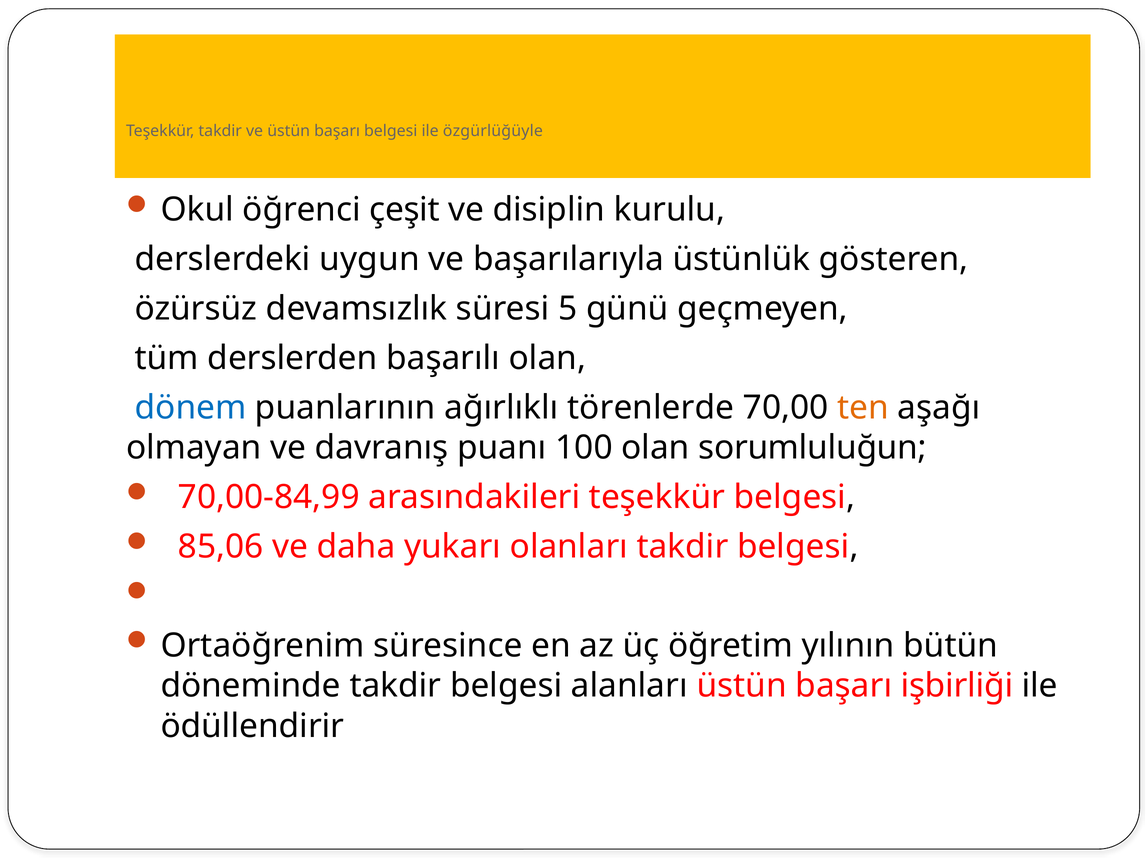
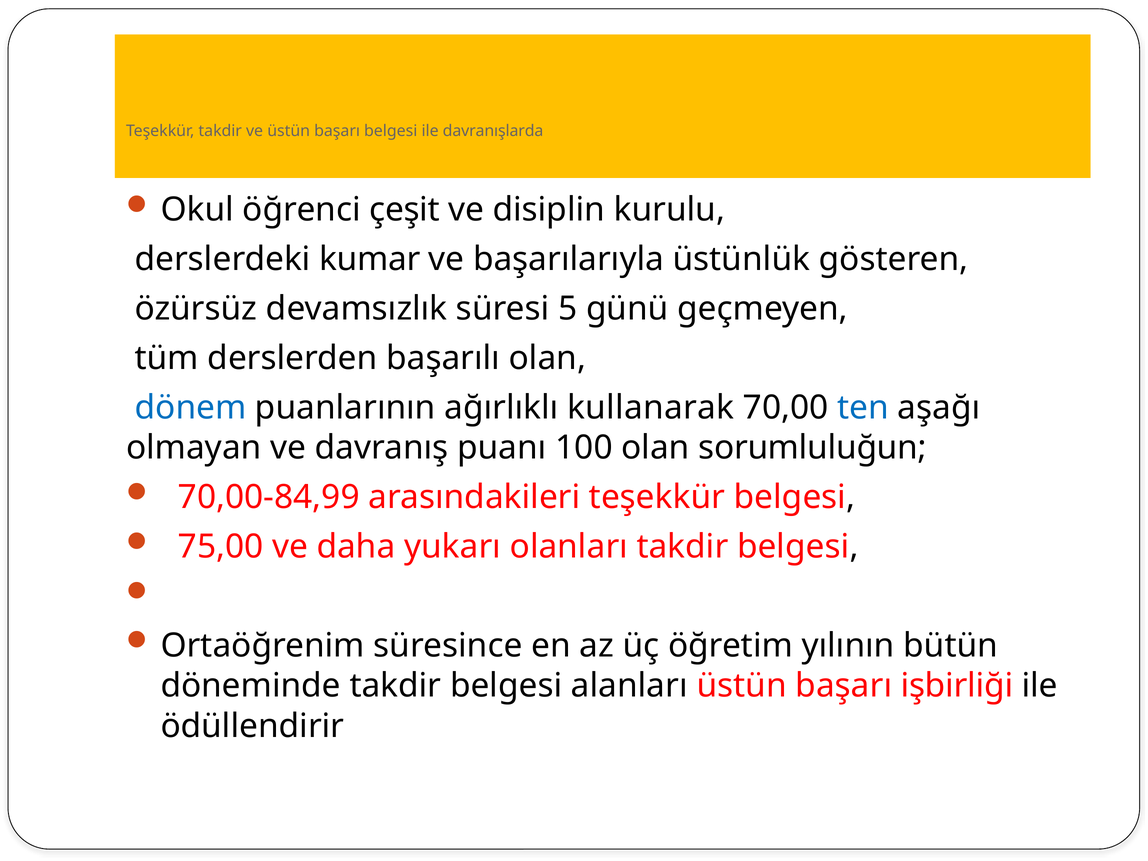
özgürlüğüyle: özgürlüğüyle -> davranışlarda
uygun: uygun -> kumar
törenlerde: törenlerde -> kullanarak
ten colour: orange -> blue
85,06: 85,06 -> 75,00
